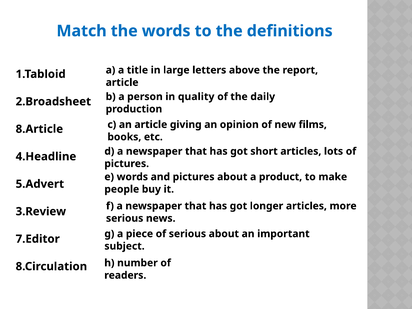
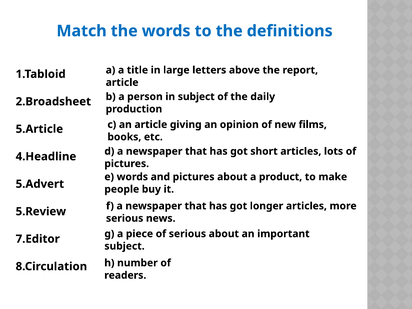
in quality: quality -> subject
8.Article: 8.Article -> 5.Article
3.Review: 3.Review -> 5.Review
